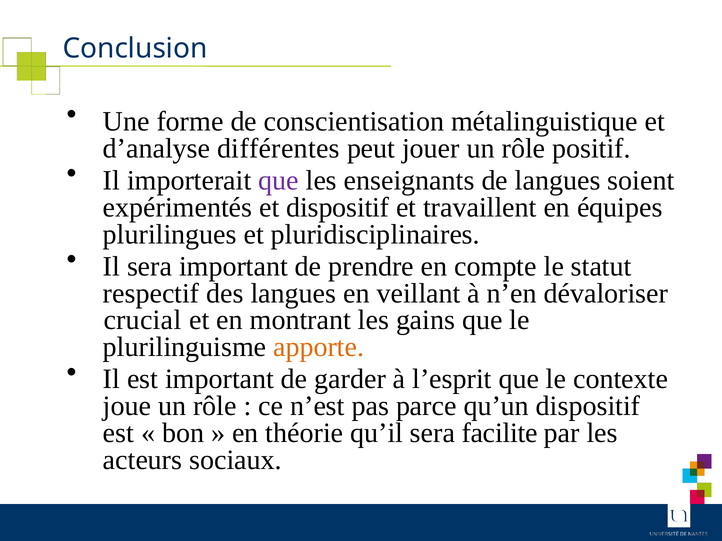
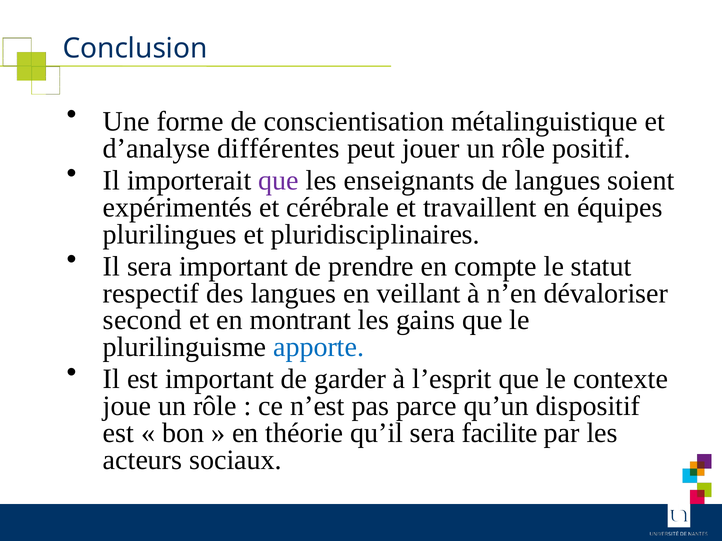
et dispositif: dispositif -> cérébrale
crucial: crucial -> second
apporte colour: orange -> blue
